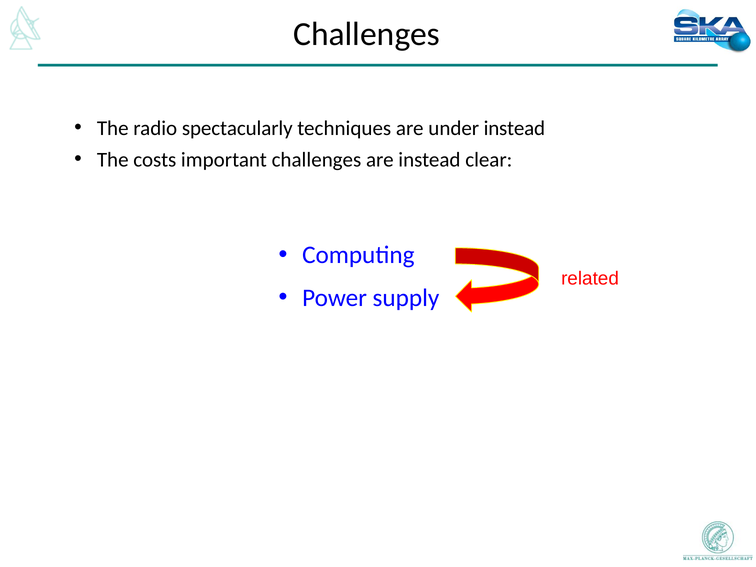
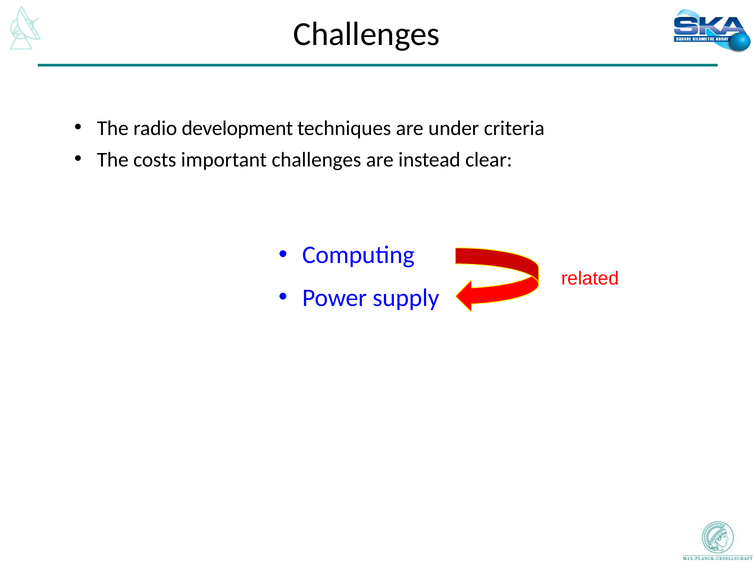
spectacularly: spectacularly -> development
under instead: instead -> criteria
